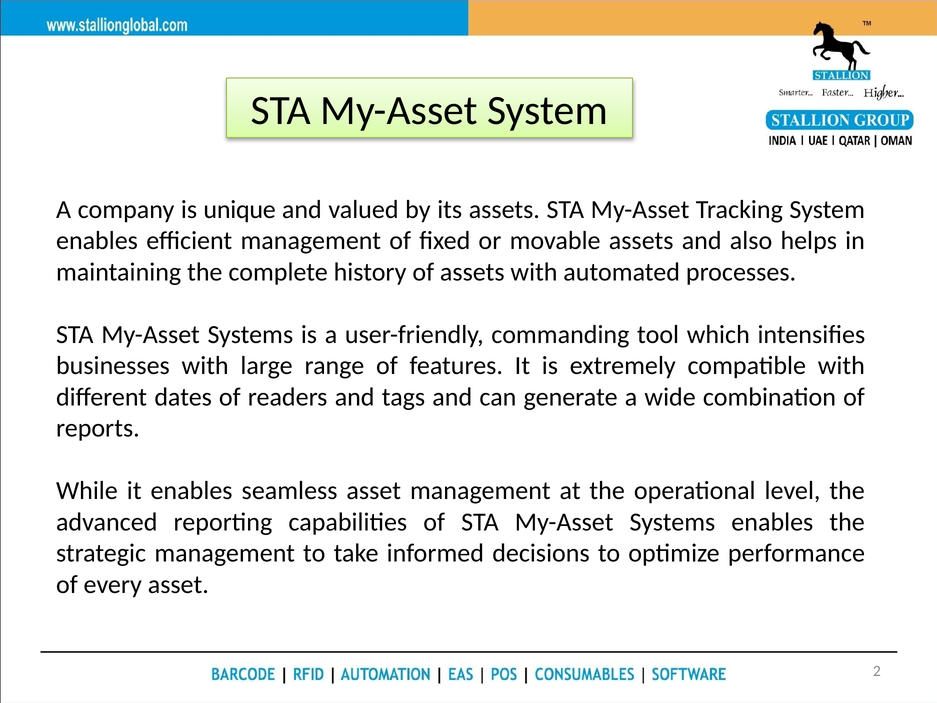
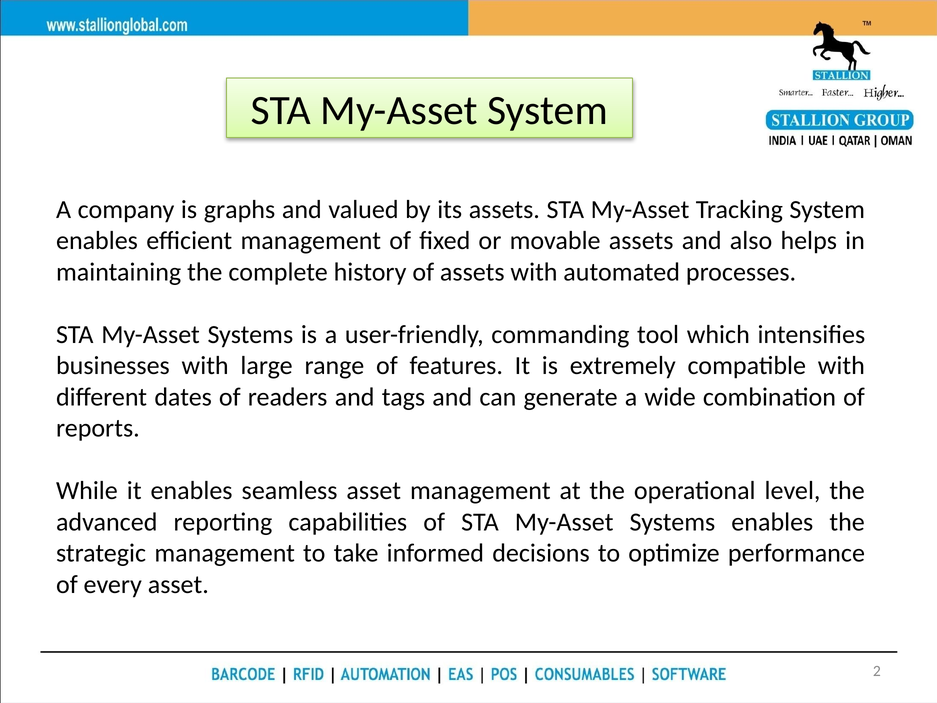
unique: unique -> graphs
